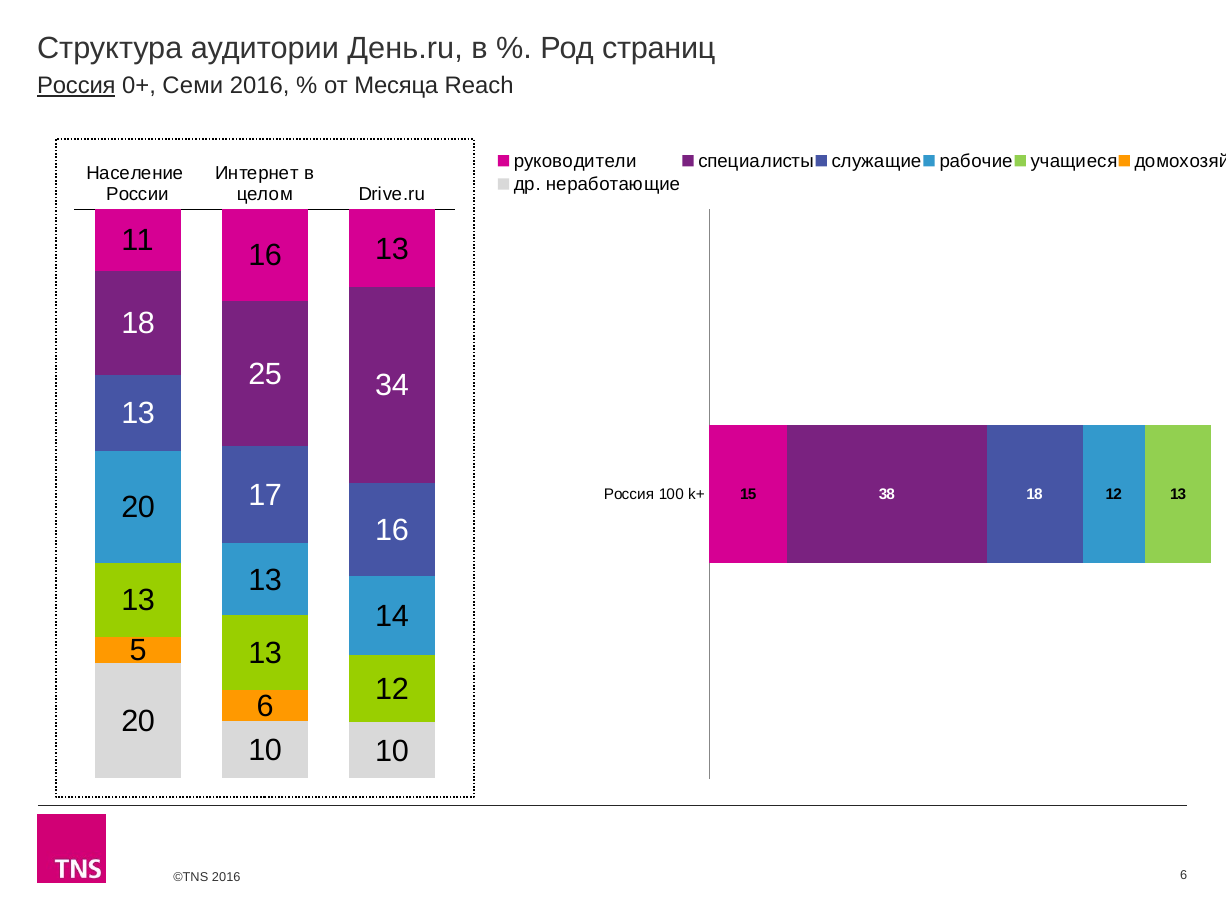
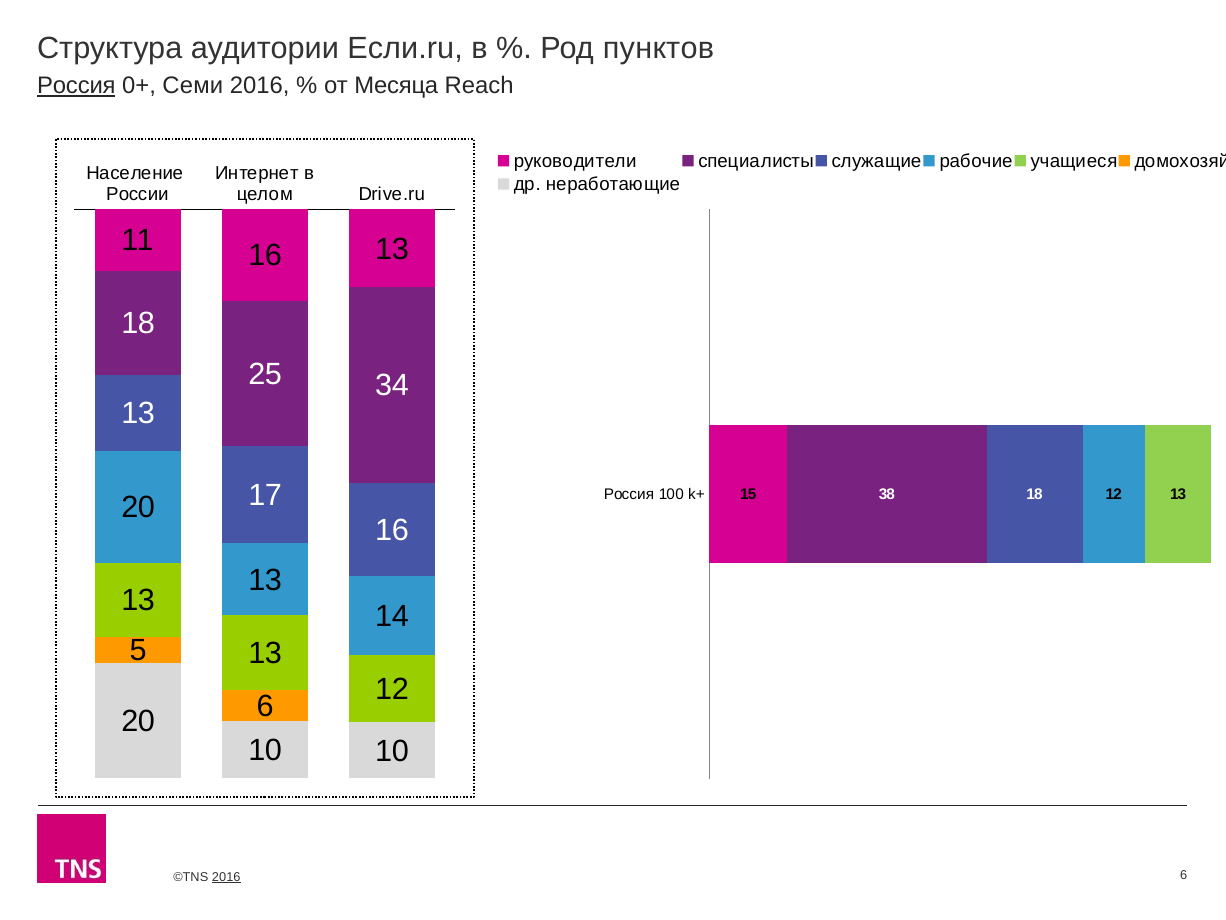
День.ru: День.ru -> Если.ru
страниц: страниц -> пунктов
2016 at (226, 877) underline: none -> present
